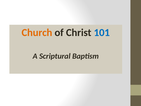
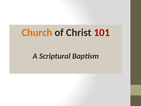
101 colour: blue -> red
